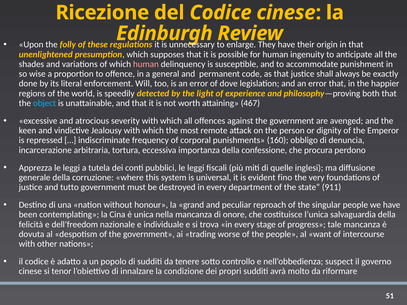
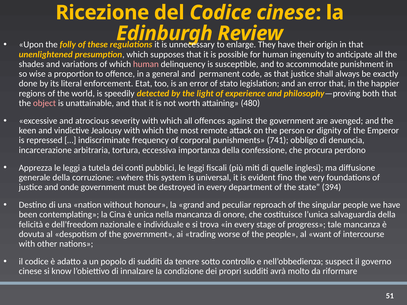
Will: Will -> Etat
dove: dove -> stato
object colour: light blue -> pink
467: 467 -> 480
160: 160 -> 741
tutto: tutto -> onde
911: 911 -> 394
tenor: tenor -> know
